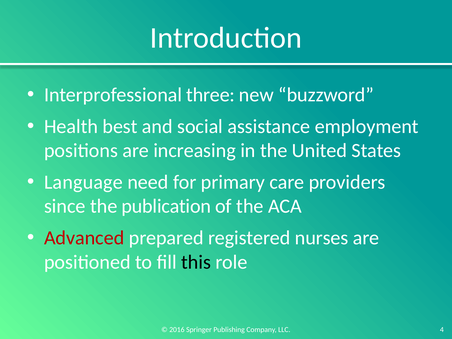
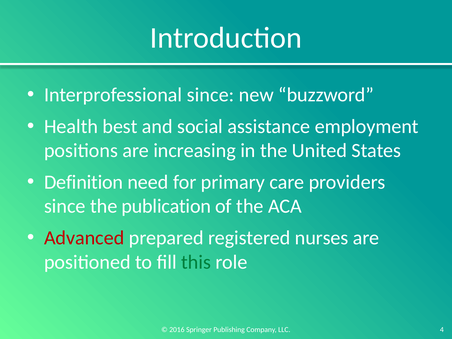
Interprofessional three: three -> since
Language: Language -> Definition
this colour: black -> green
